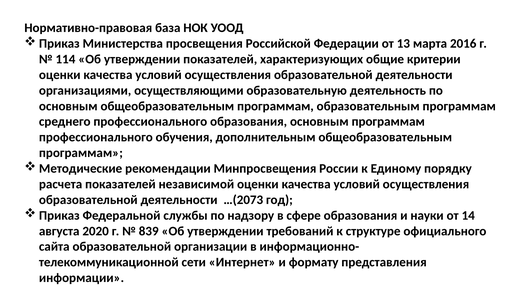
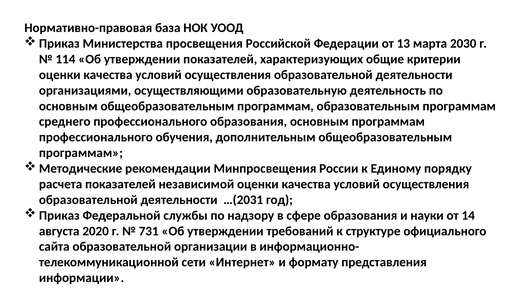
2016: 2016 -> 2030
…(2073: …(2073 -> …(2031
839: 839 -> 731
